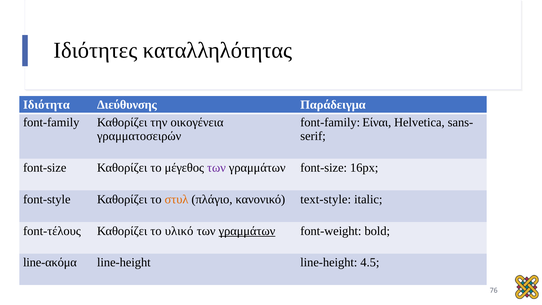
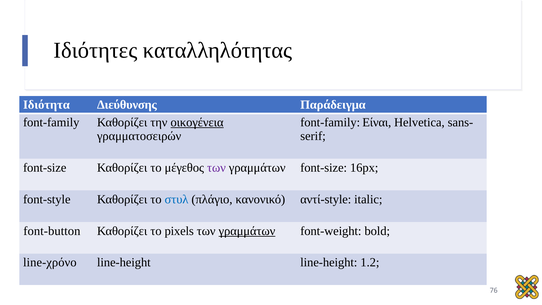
οικογένεια underline: none -> present
στυλ colour: orange -> blue
text-style: text-style -> αντί-style
font-τέλους: font-τέλους -> font-button
υλικό: υλικό -> pixels
line-ακόμα: line-ακόμα -> line-χρόνο
4.5: 4.5 -> 1.2
